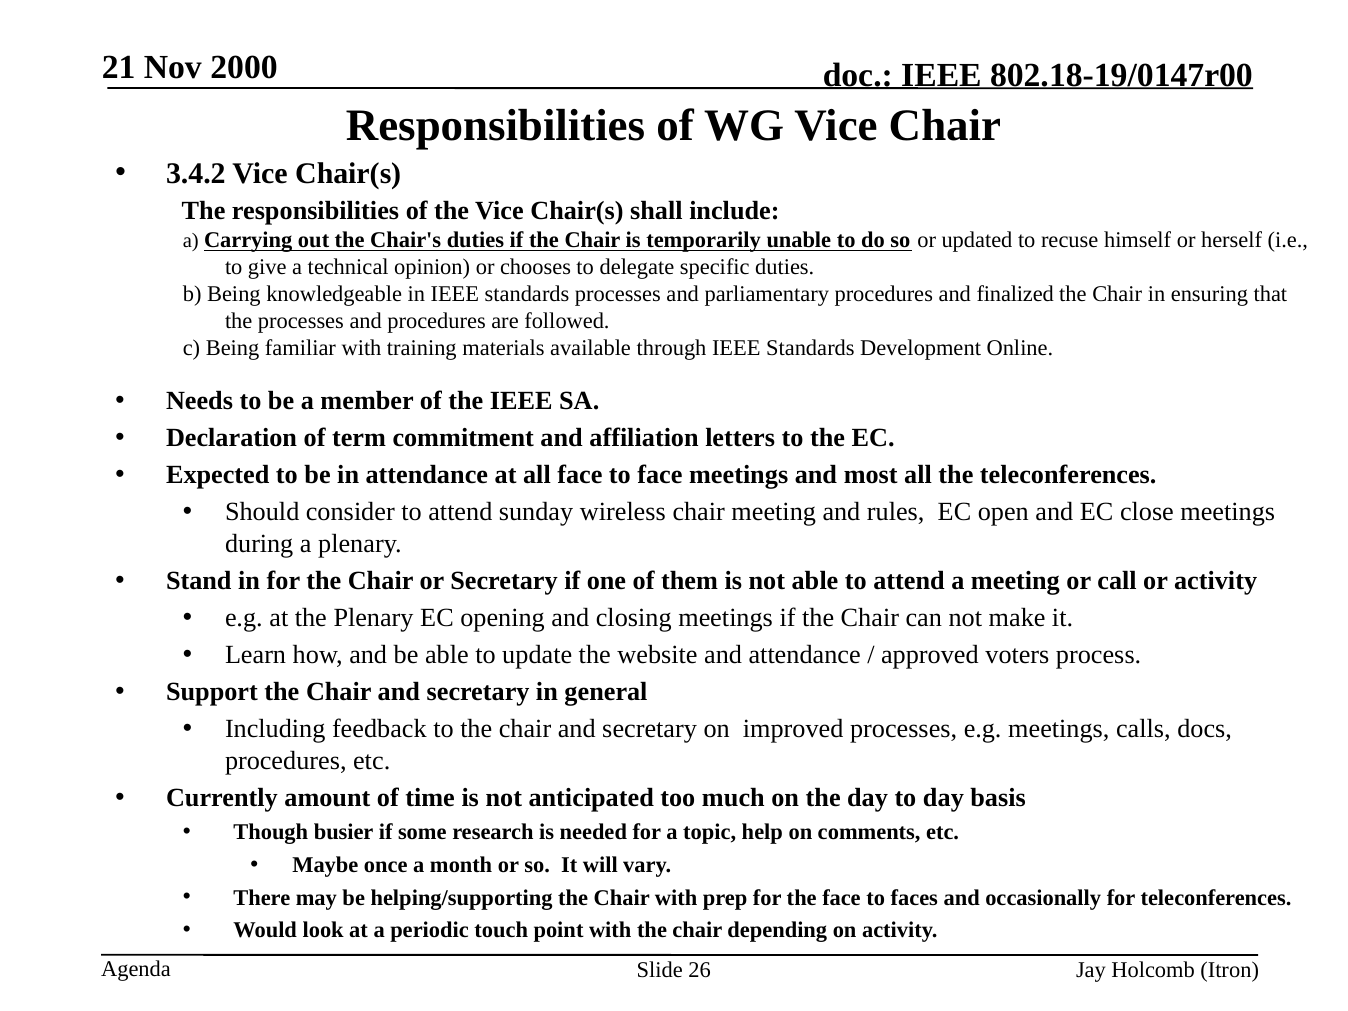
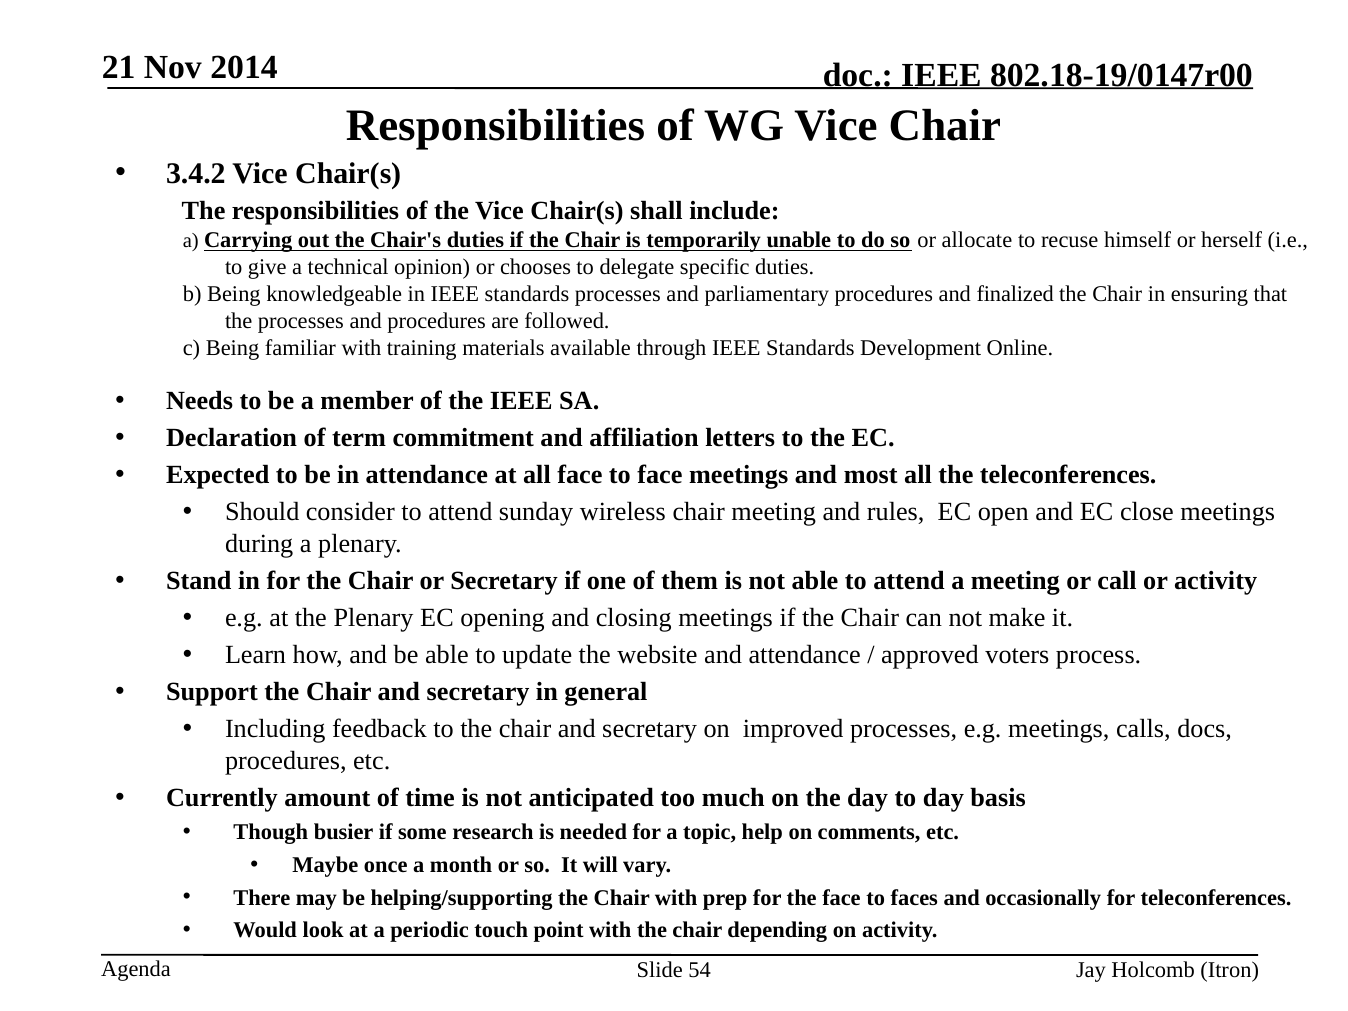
2000: 2000 -> 2014
updated: updated -> allocate
26: 26 -> 54
